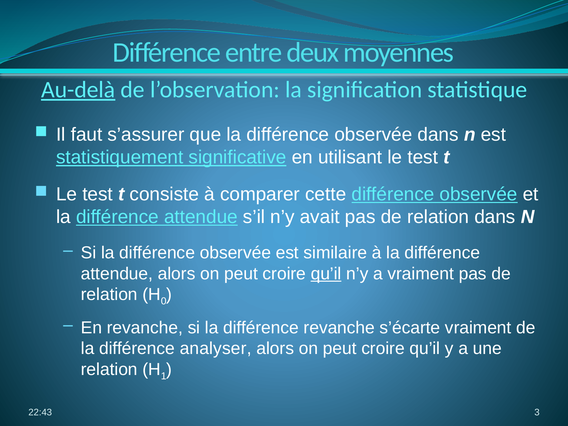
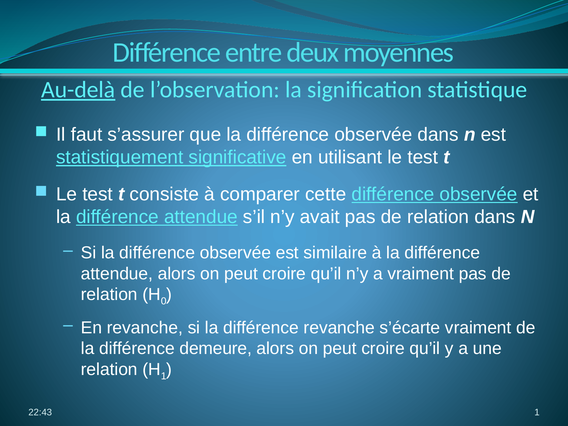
qu’il at (326, 274) underline: present -> none
analyser: analyser -> demeure
3 at (537, 412): 3 -> 1
